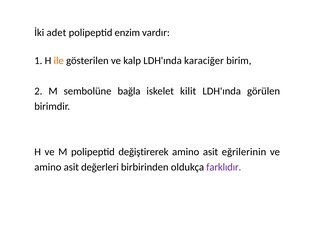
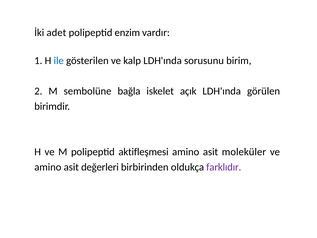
ile colour: orange -> blue
karaciğer: karaciğer -> sorusunu
kilit: kilit -> açık
değiştirerek: değiştirerek -> aktifleşmesi
eğrilerinin: eğrilerinin -> moleküler
